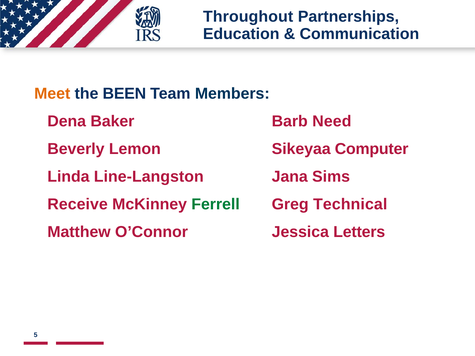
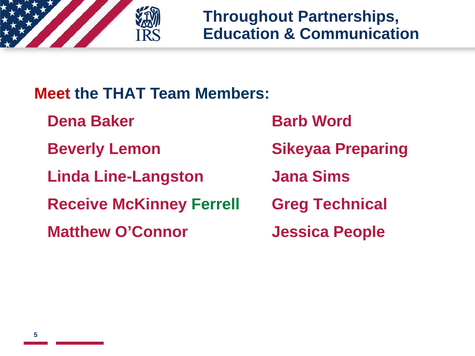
Meet colour: orange -> red
BEEN: BEEN -> THAT
Need: Need -> Word
Computer: Computer -> Preparing
Letters: Letters -> People
